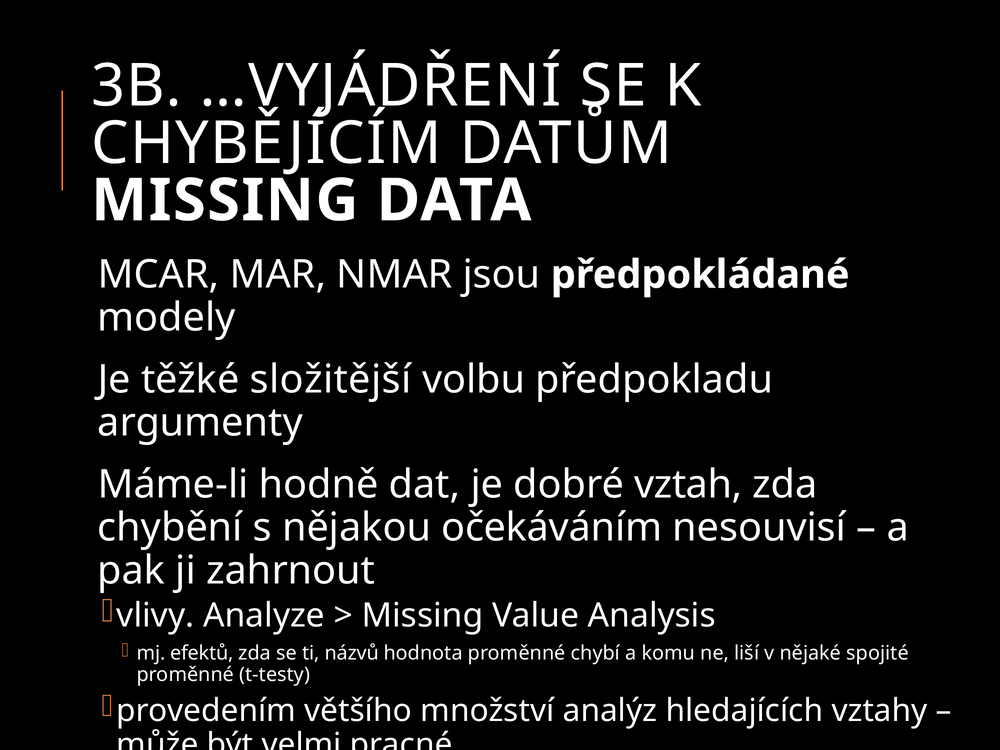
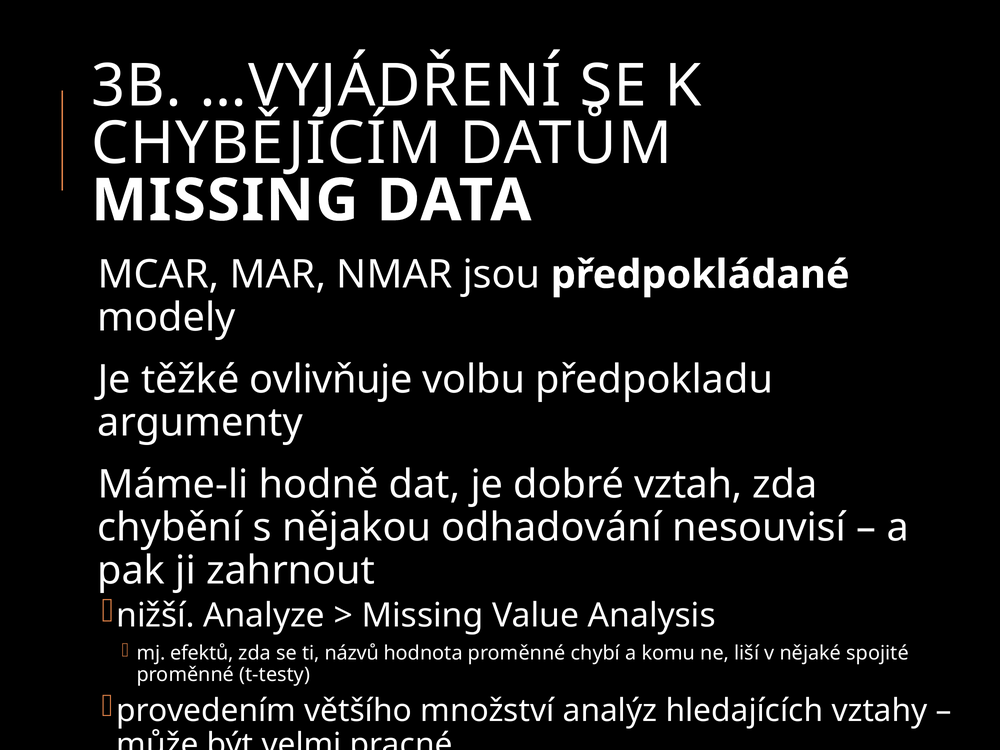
složitější: složitější -> ovlivňuje
očekáváním: očekáváním -> odhadování
vlivy: vlivy -> nižší
